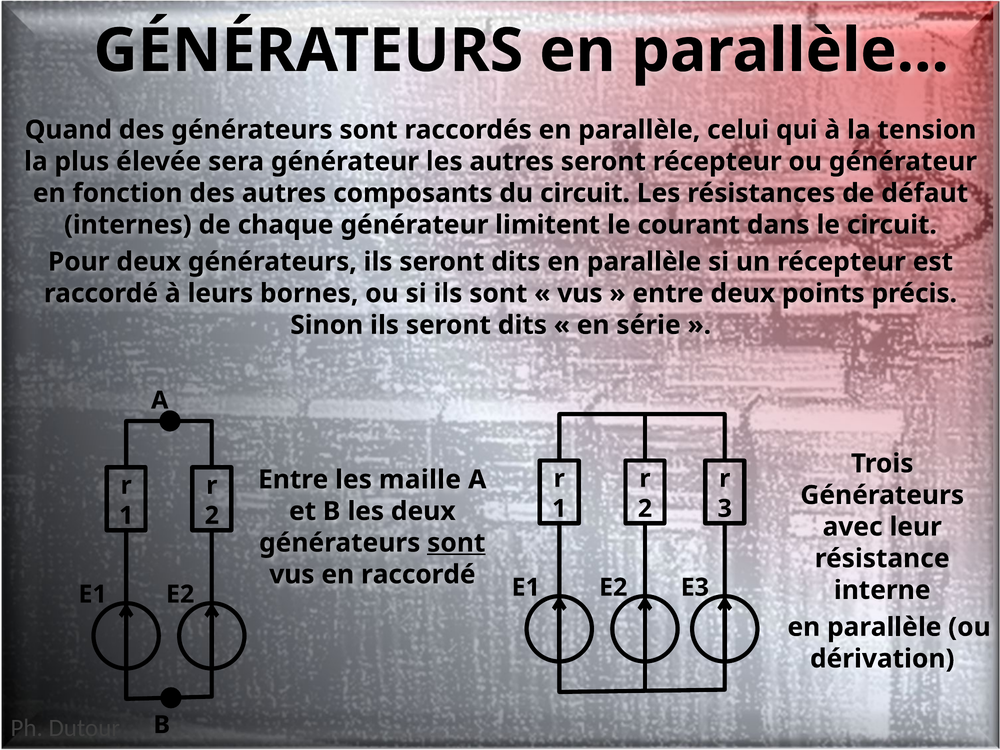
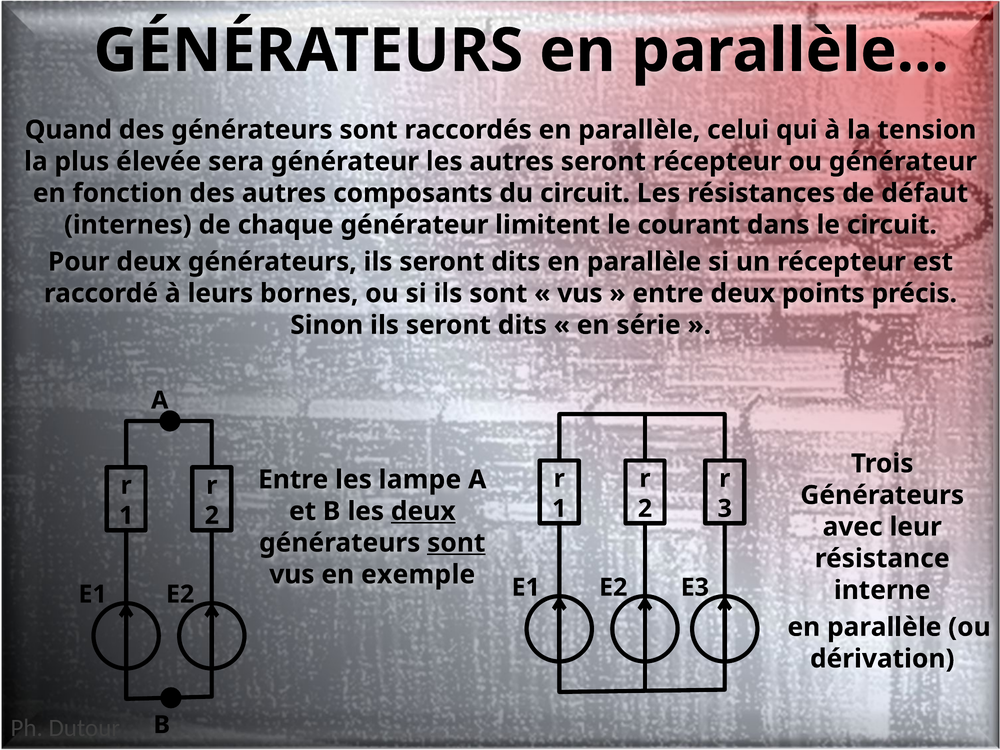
maille: maille -> lampe
deux at (423, 511) underline: none -> present
en raccordé: raccordé -> exemple
